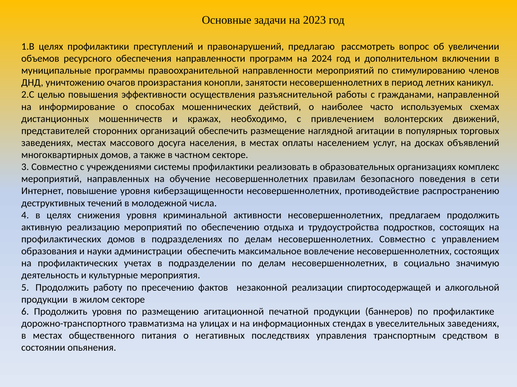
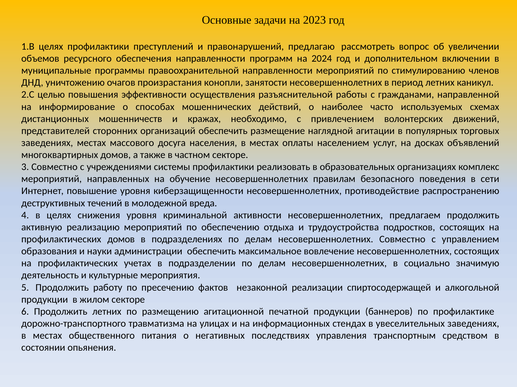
числа: числа -> вреда
Продолжить уровня: уровня -> летних
